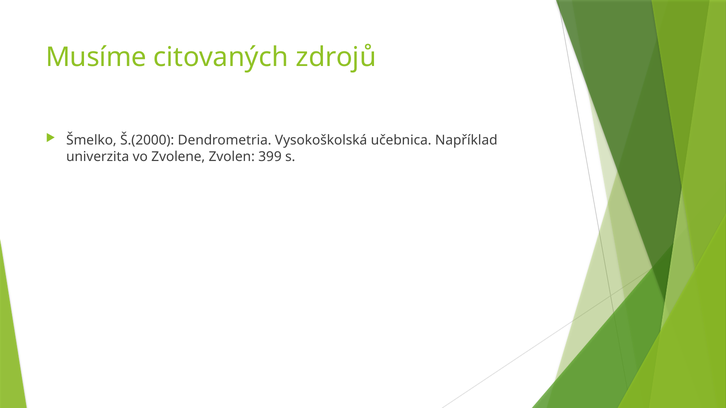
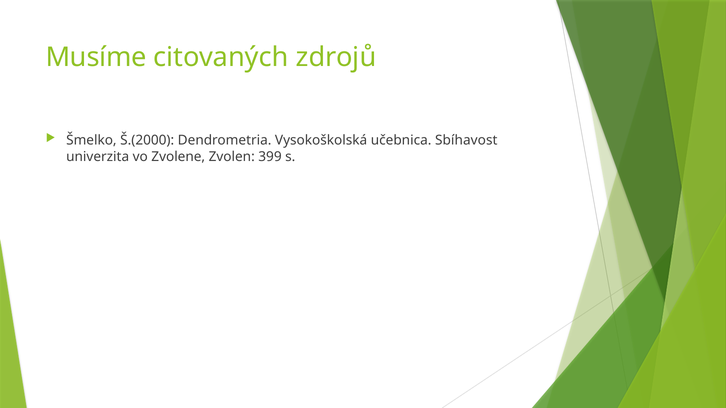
Například: Například -> Sbíhavost
